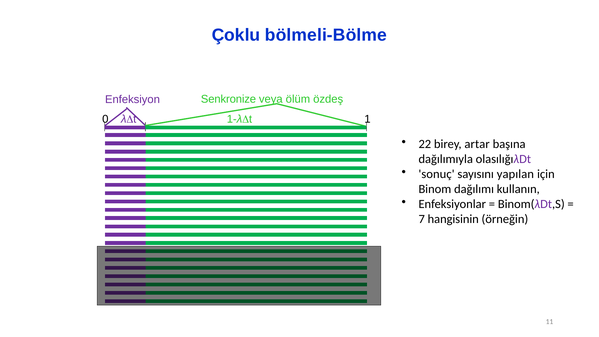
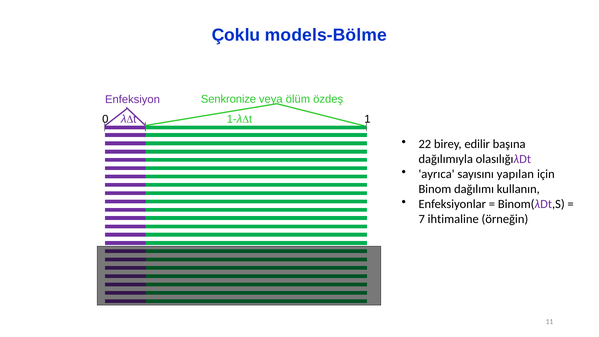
bölmeli-Bölme: bölmeli-Bölme -> models-Bölme
artar: artar -> edilir
sonuç: sonuç -> ayrıca
hangisinin: hangisinin -> ihtimaline
